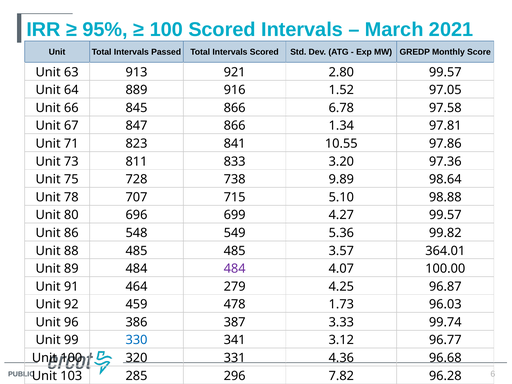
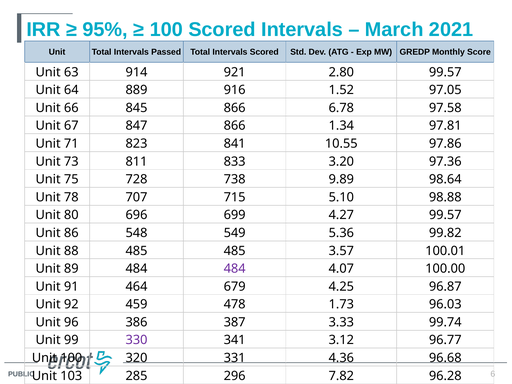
913: 913 -> 914
364.01: 364.01 -> 100.01
279: 279 -> 679
330 colour: blue -> purple
